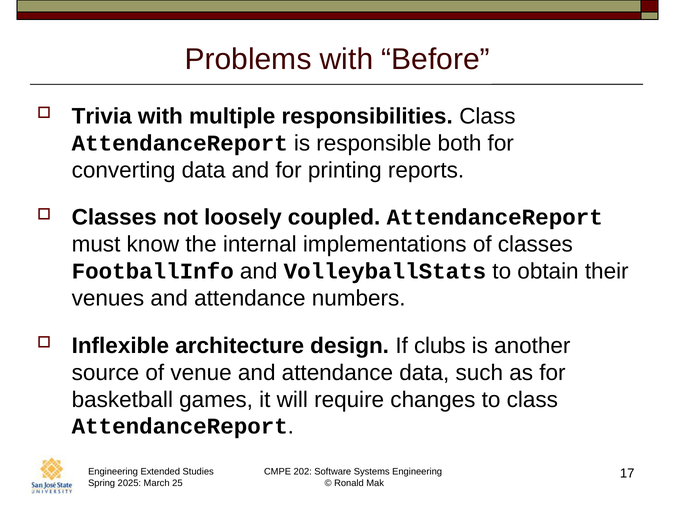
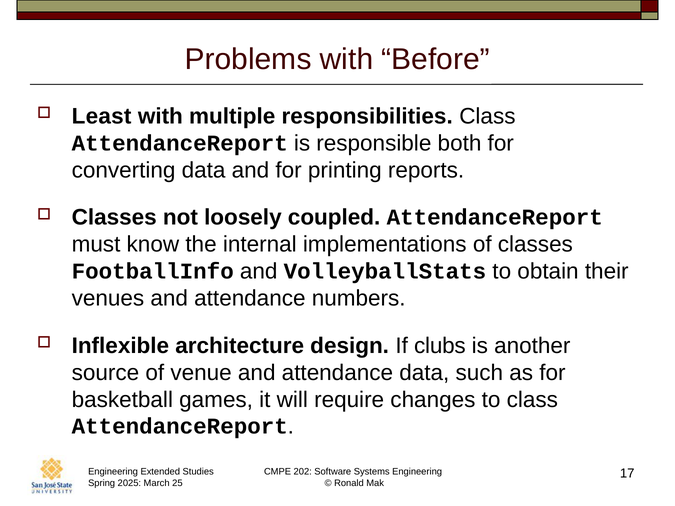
Trivia: Trivia -> Least
